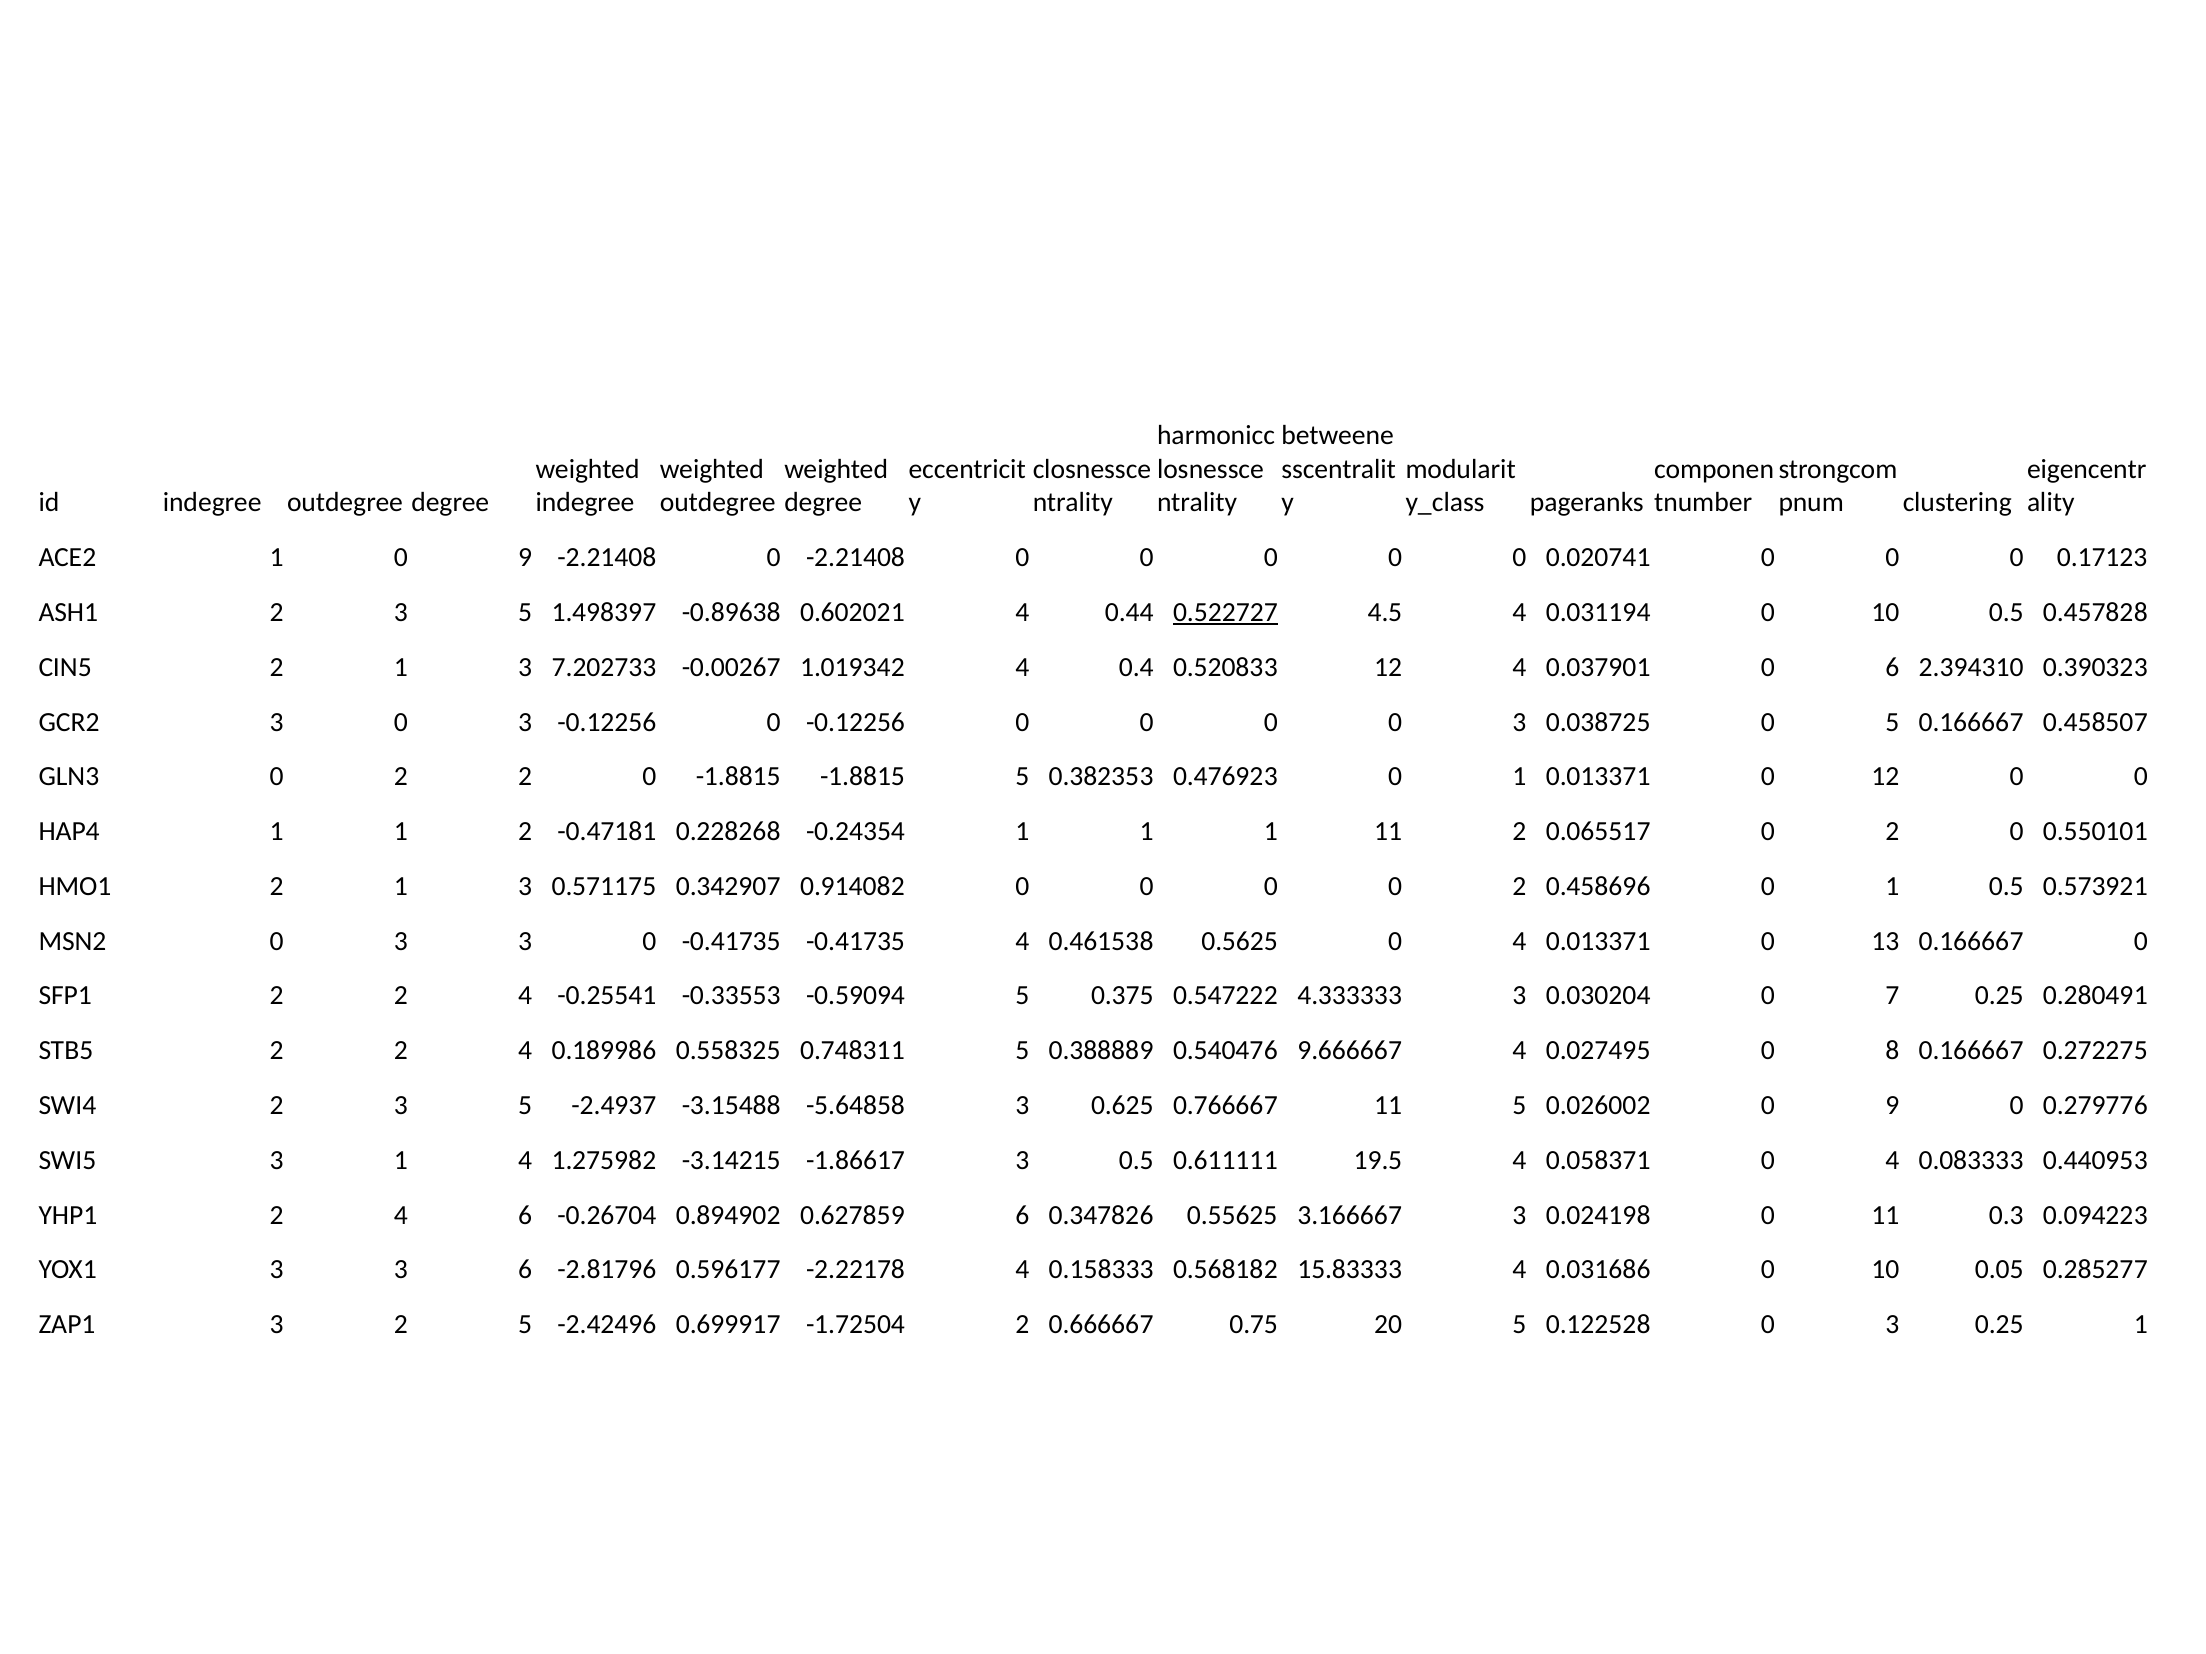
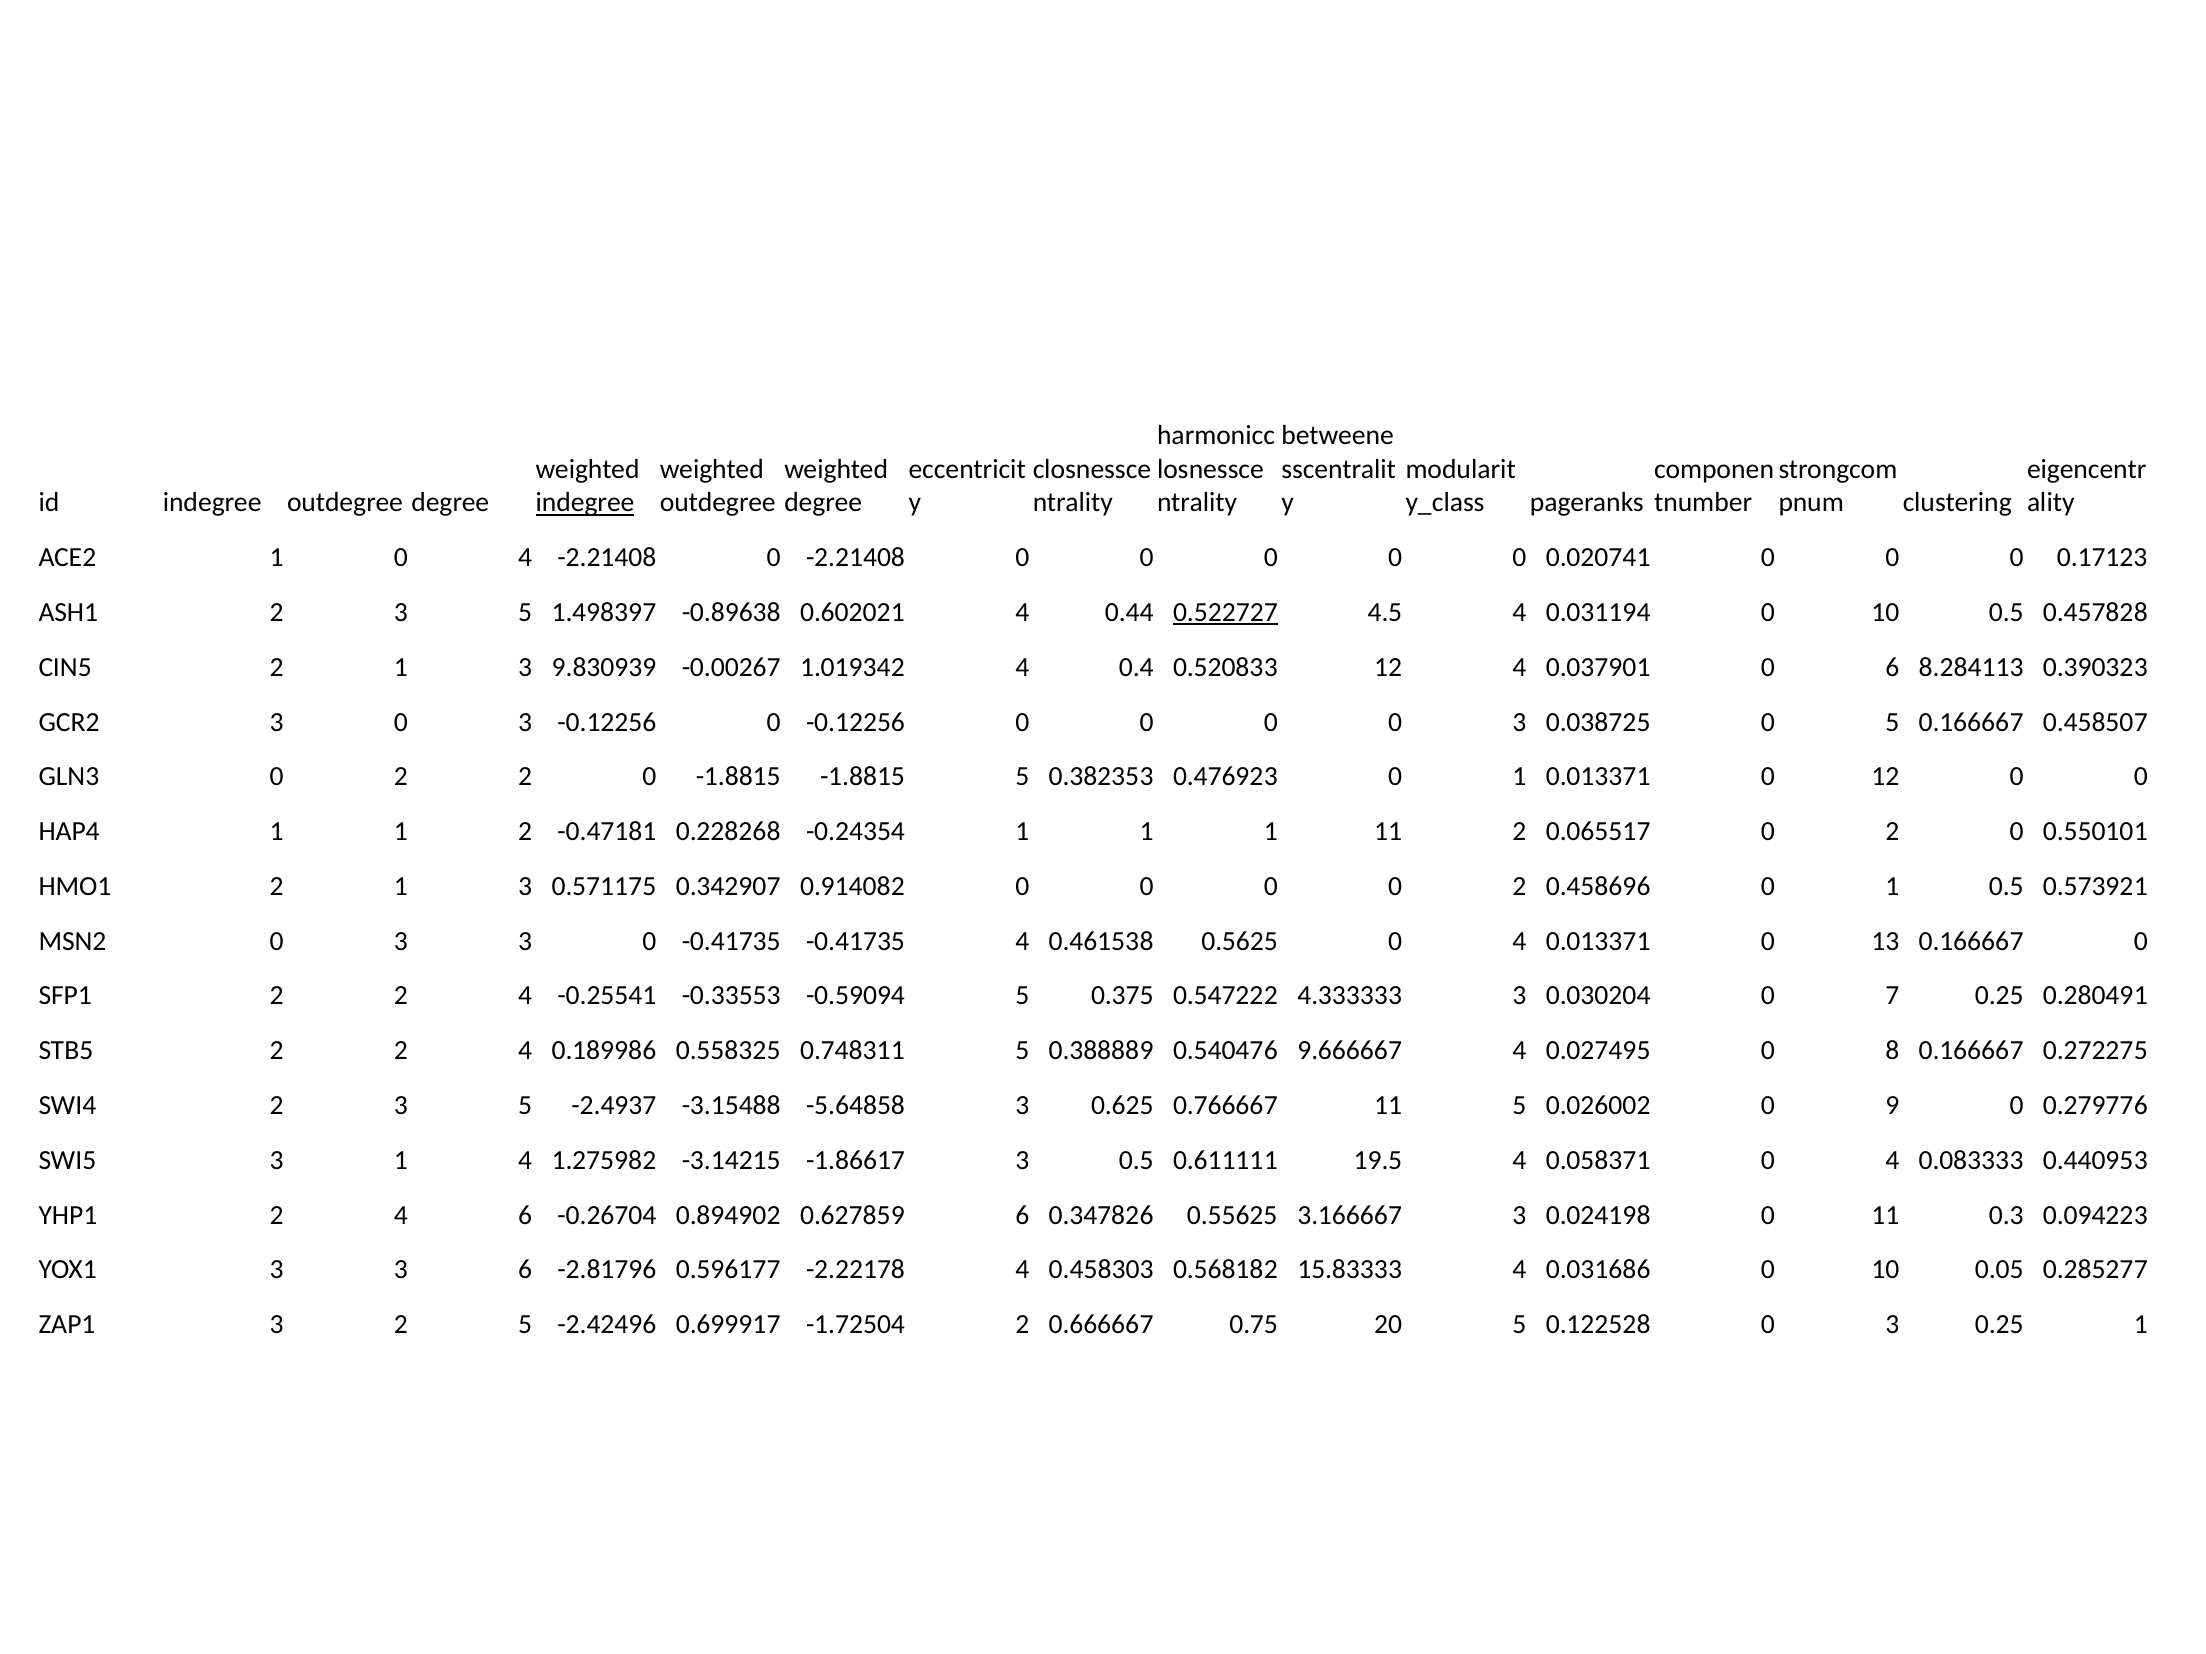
indegree at (585, 503) underline: none -> present
1 0 9: 9 -> 4
7.202733: 7.202733 -> 9.830939
2.394310: 2.394310 -> 8.284113
0.158333: 0.158333 -> 0.458303
